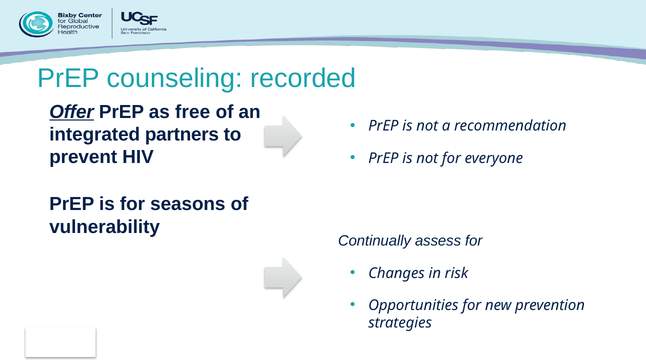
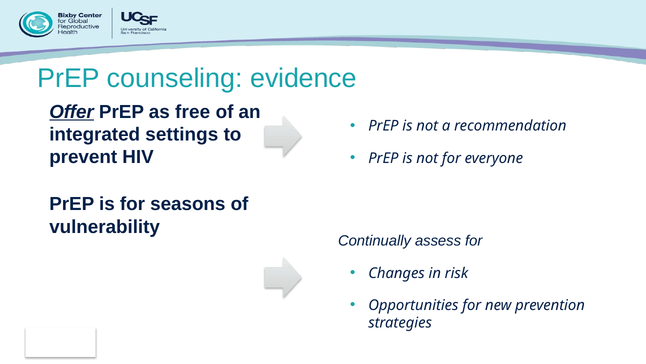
recorded: recorded -> evidence
partners: partners -> settings
